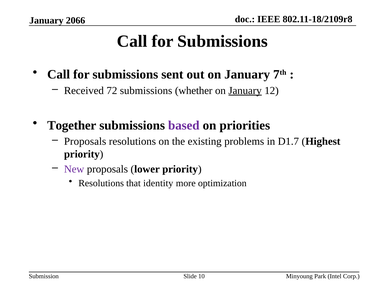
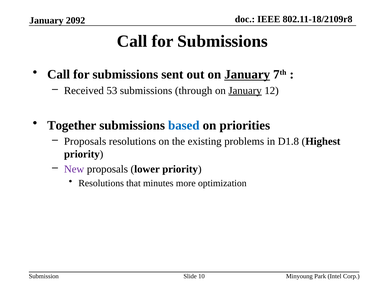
2066: 2066 -> 2092
January at (247, 75) underline: none -> present
72: 72 -> 53
whether: whether -> through
based colour: purple -> blue
D1.7: D1.7 -> D1.8
identity: identity -> minutes
